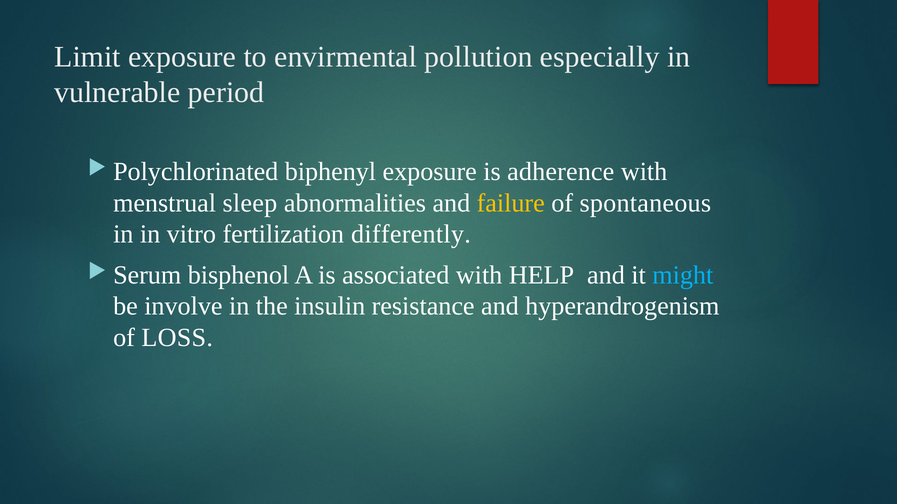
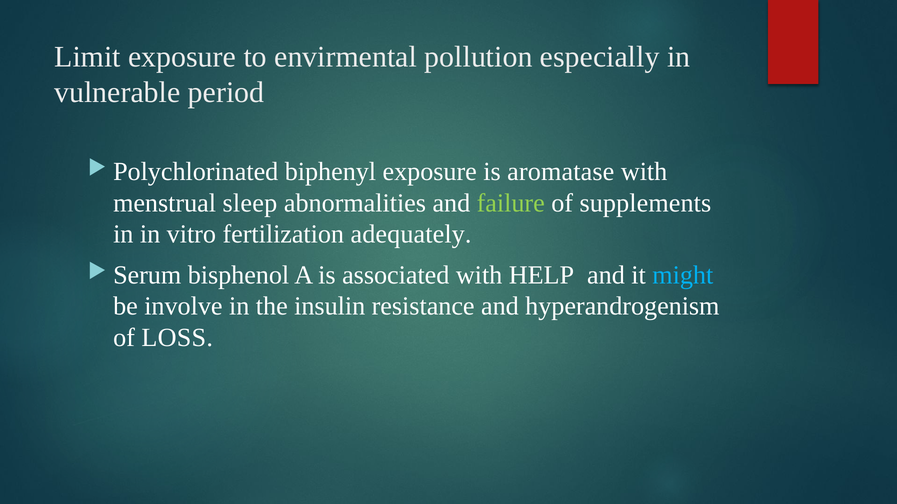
adherence: adherence -> aromatase
failure colour: yellow -> light green
spontaneous: spontaneous -> supplements
differently: differently -> adequately
